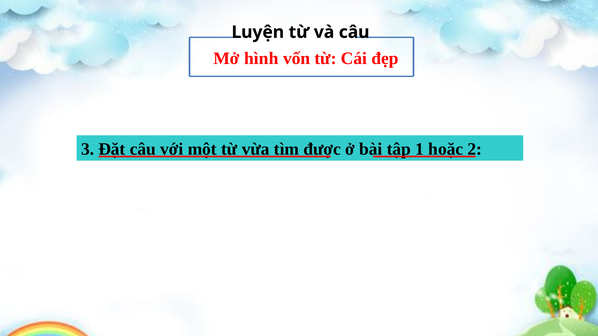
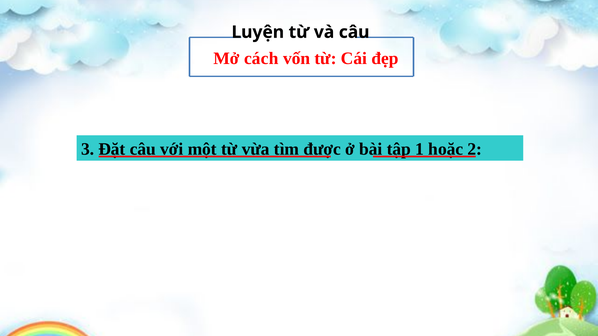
hình: hình -> cách
